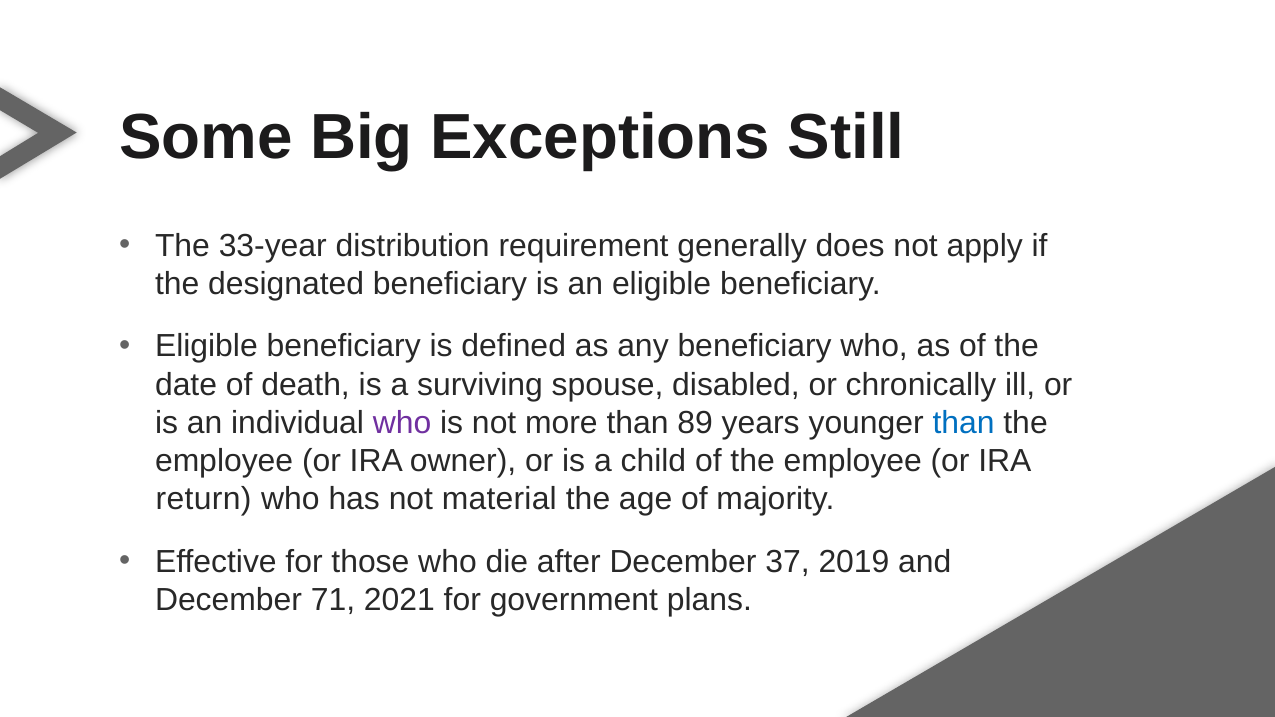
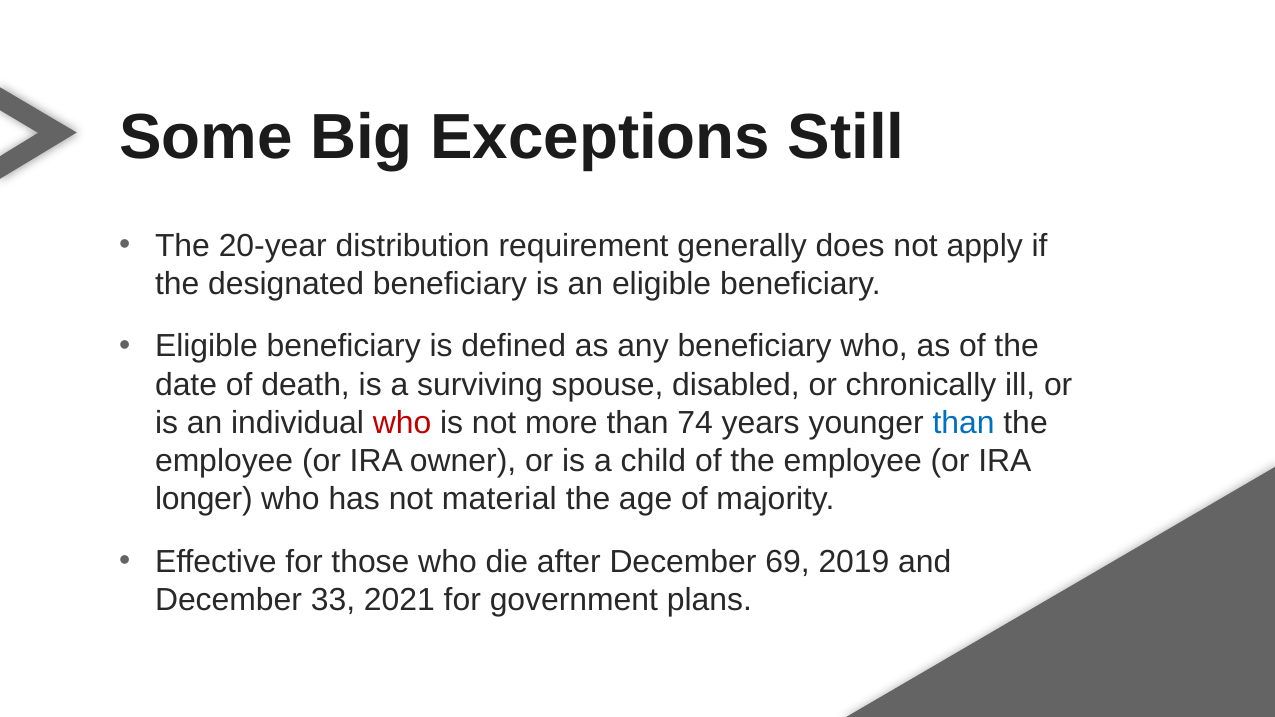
33-year: 33-year -> 20-year
who at (402, 423) colour: purple -> red
89: 89 -> 74
return: return -> longer
37: 37 -> 69
71: 71 -> 33
